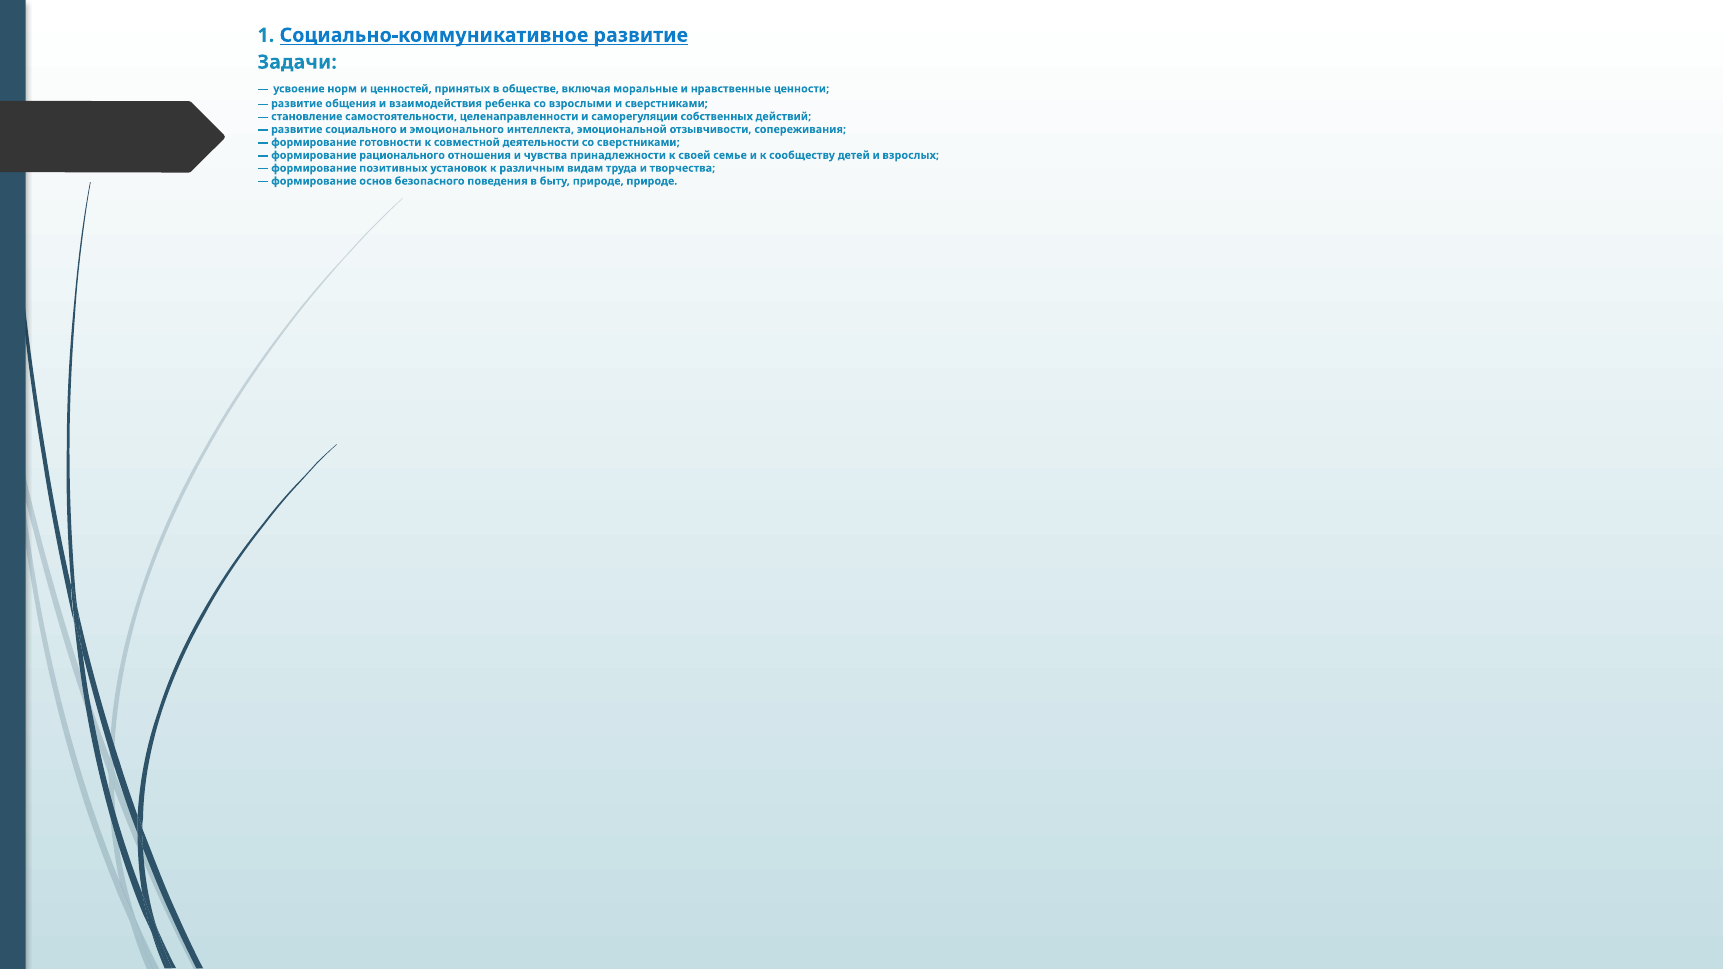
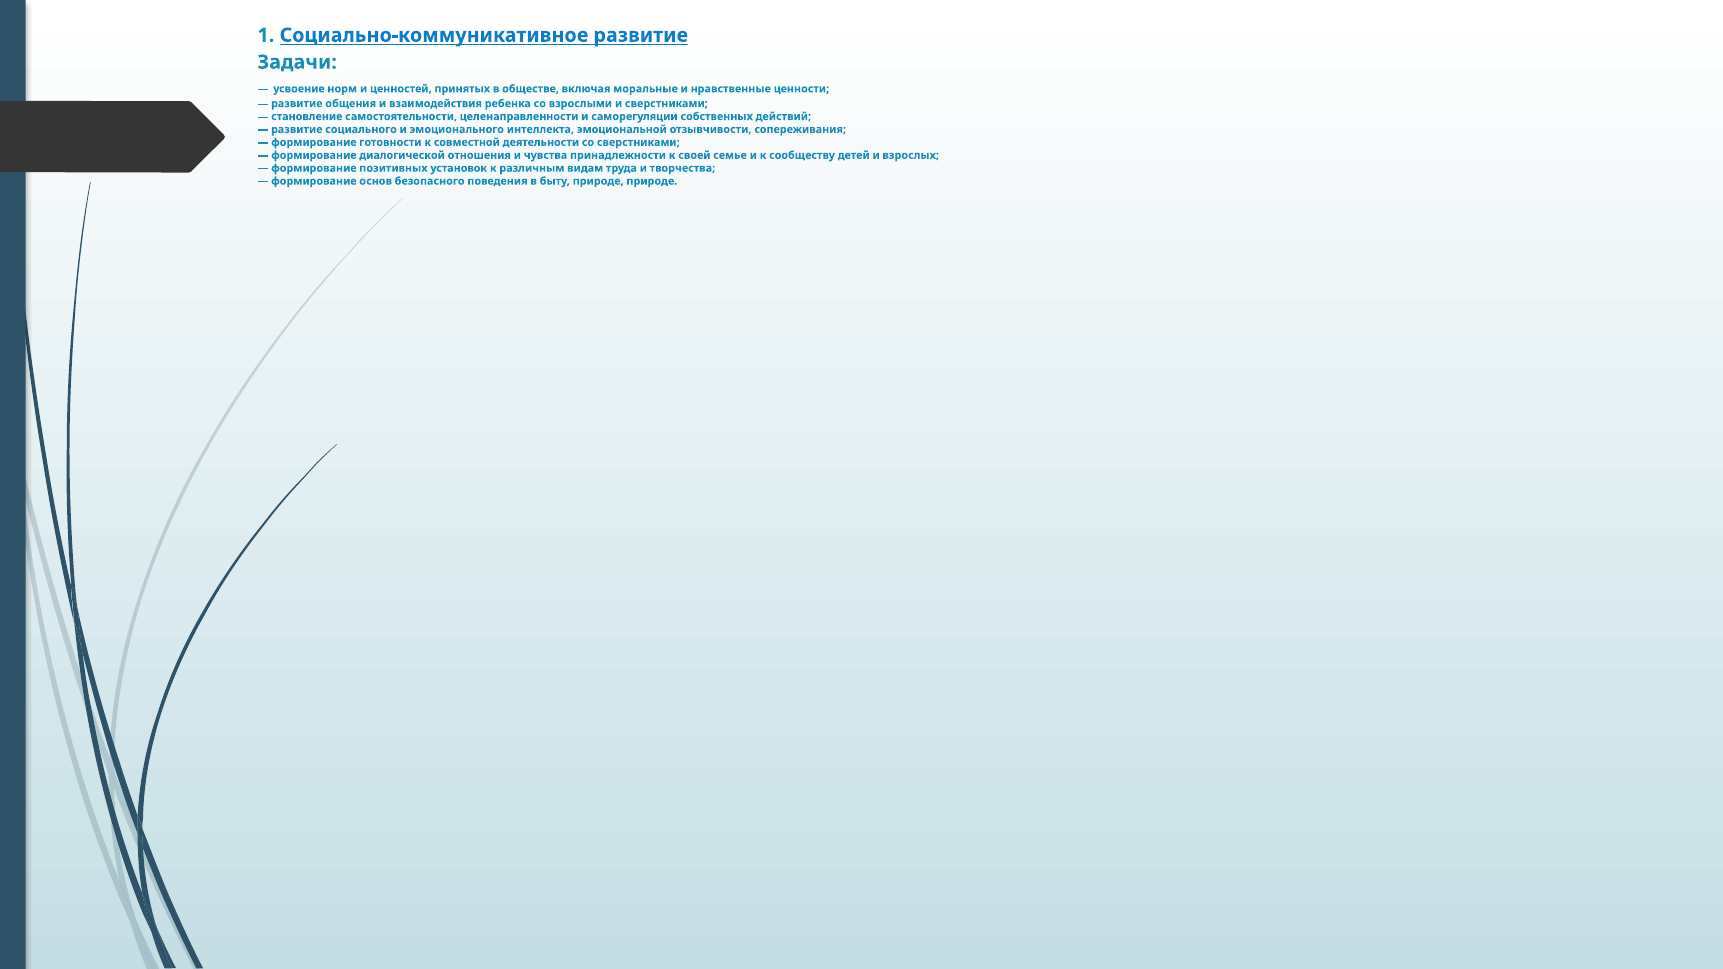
рационального: рационального -> диалогической
